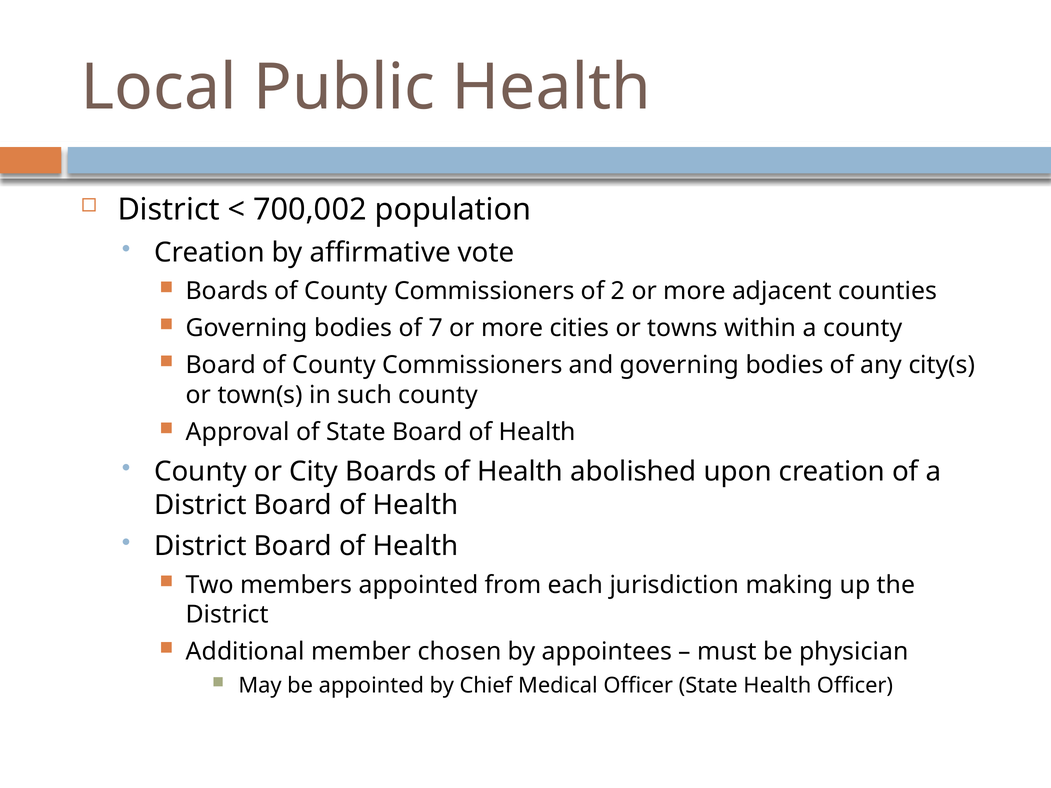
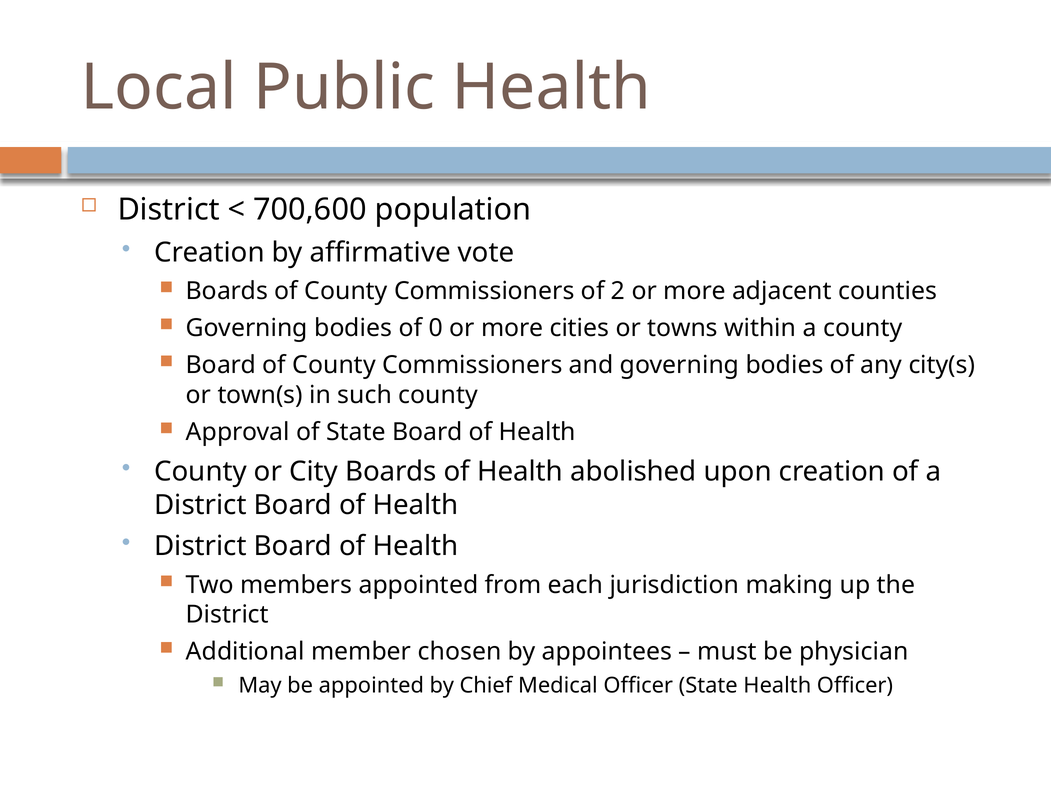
700,002: 700,002 -> 700,600
7: 7 -> 0
